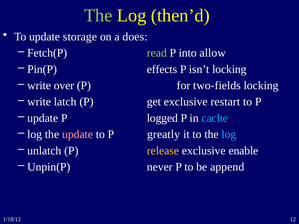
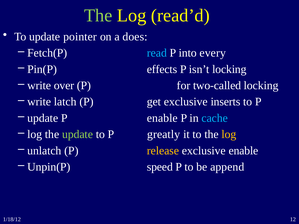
then’d: then’d -> read’d
storage: storage -> pointer
read colour: light green -> light blue
allow: allow -> every
two-fields: two-fields -> two-called
restart: restart -> inserts
P logged: logged -> enable
update at (77, 134) colour: pink -> light green
log at (229, 134) colour: light blue -> yellow
never: never -> speed
